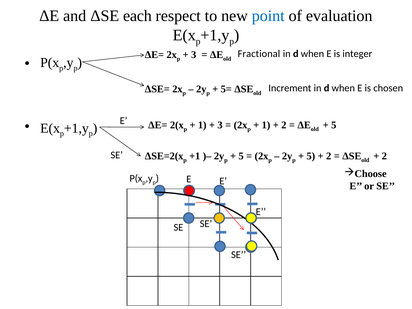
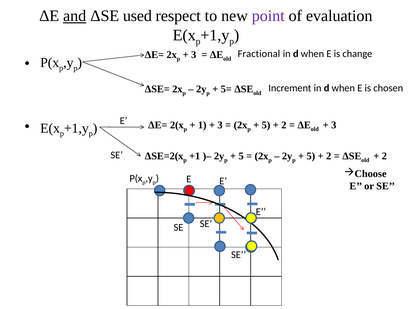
and underline: none -> present
each: each -> used
point colour: blue -> purple
integer: integer -> change
1 at (266, 125): 1 -> 5
5 at (334, 125): 5 -> 3
